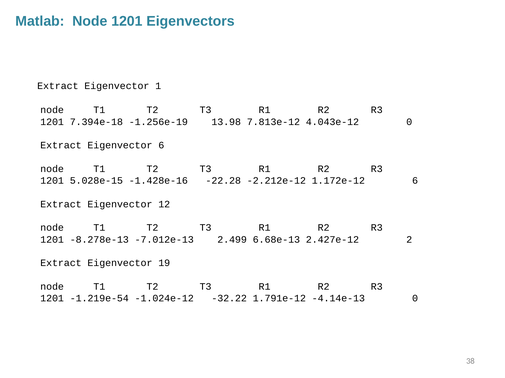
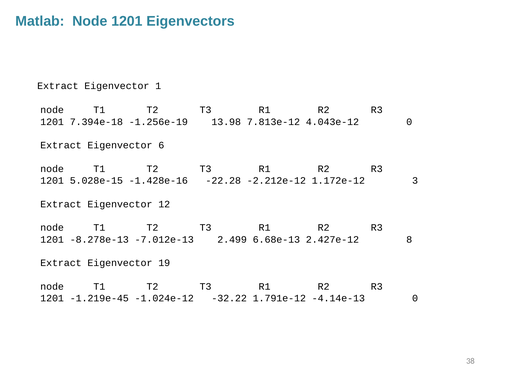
1.172e-12 6: 6 -> 3
2: 2 -> 8
-1.219e-54: -1.219e-54 -> -1.219e-45
